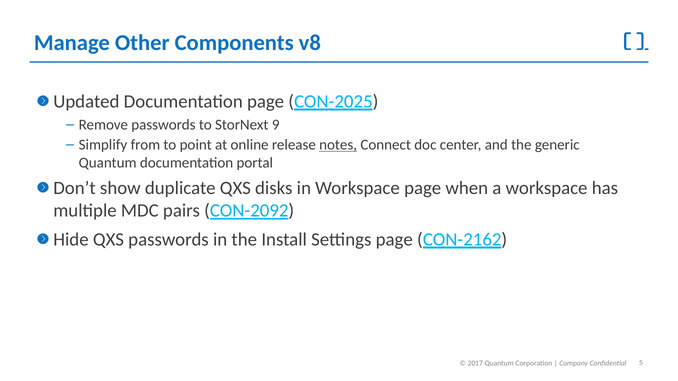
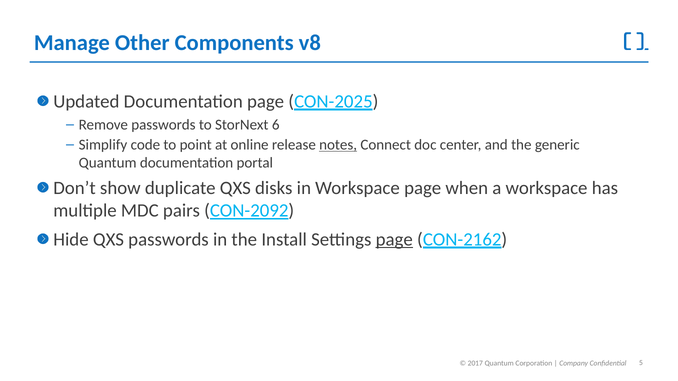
9: 9 -> 6
from: from -> code
page at (394, 240) underline: none -> present
